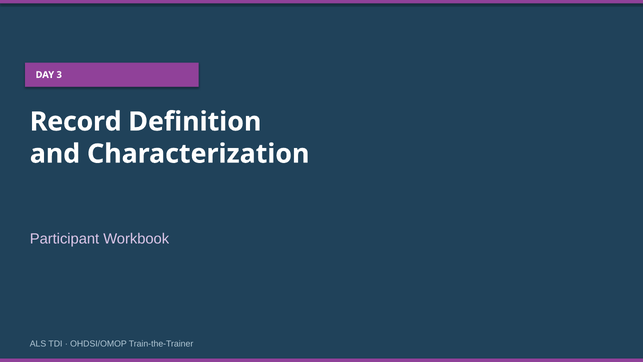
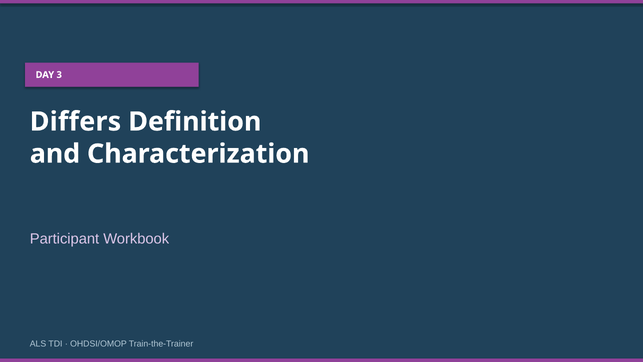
Record: Record -> Differs
